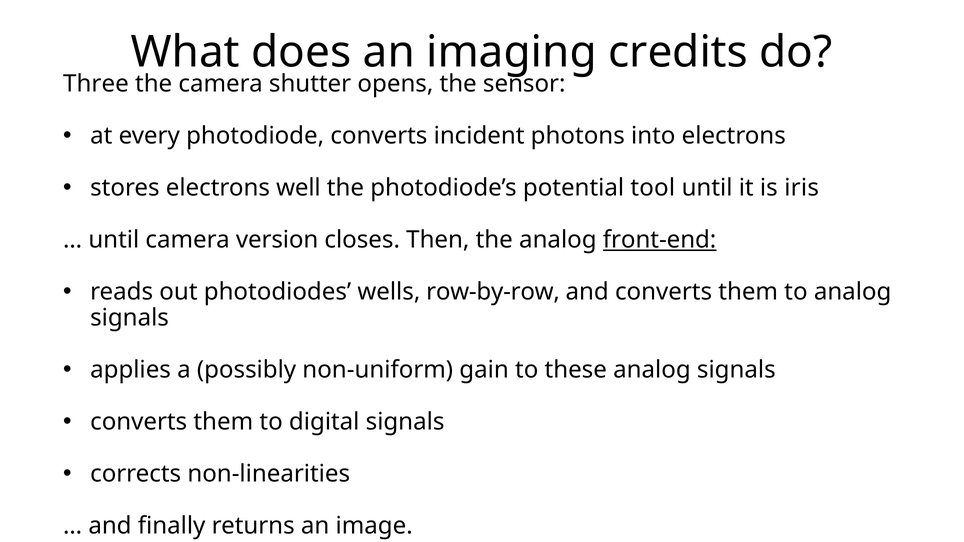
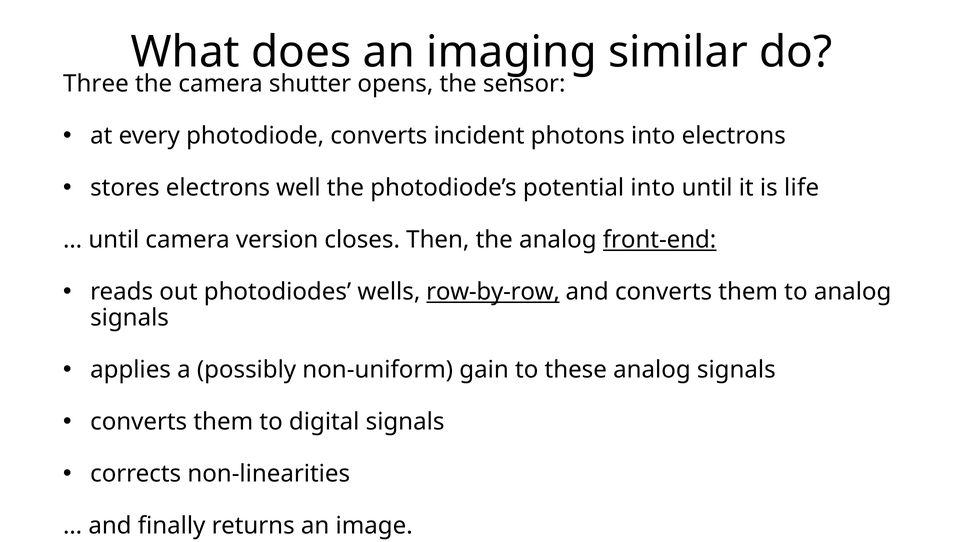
credits: credits -> similar
potential tool: tool -> into
iris: iris -> life
row-by-row underline: none -> present
